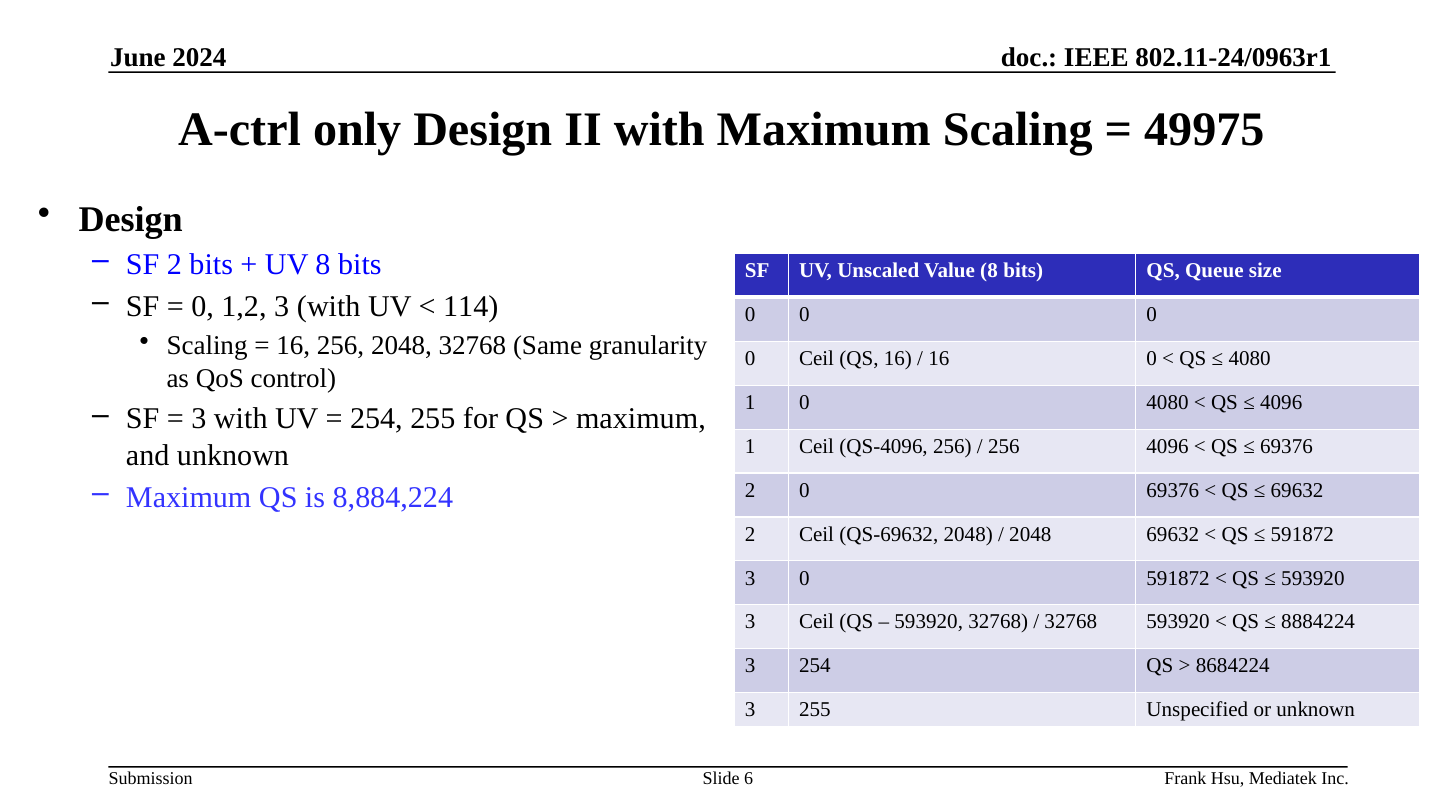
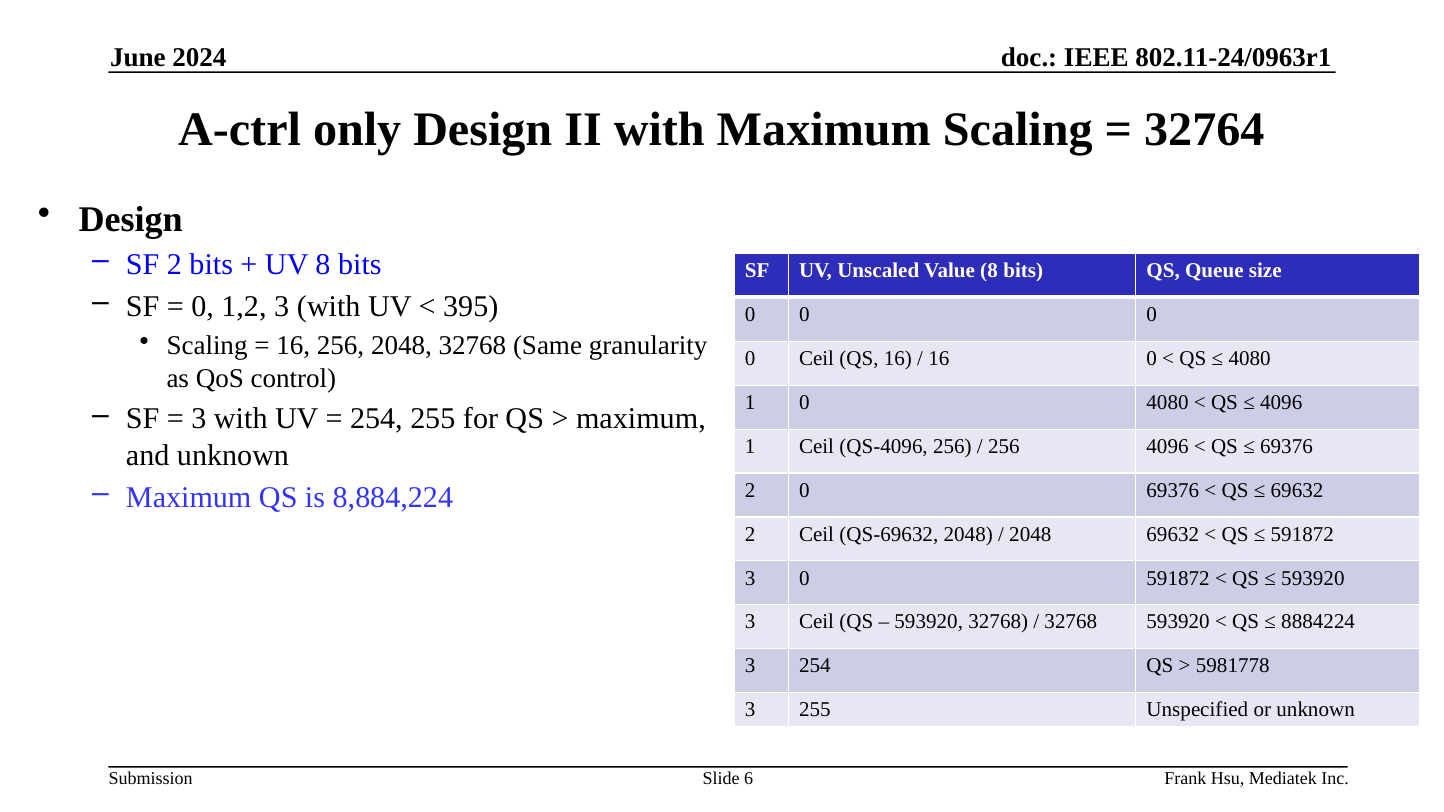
49975: 49975 -> 32764
114: 114 -> 395
8684224: 8684224 -> 5981778
